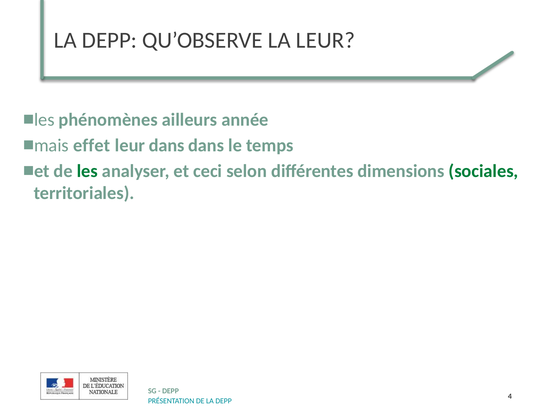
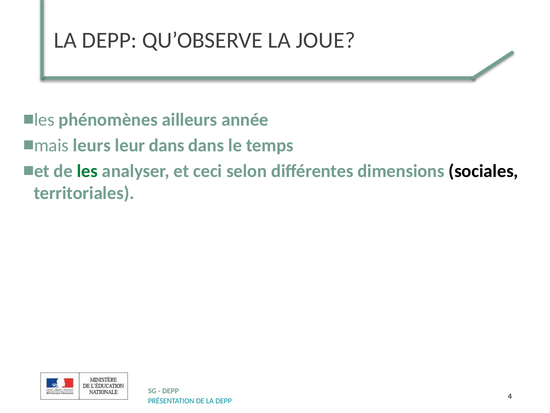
LA LEUR: LEUR -> JOUE
effet: effet -> leurs
sociales colour: green -> black
